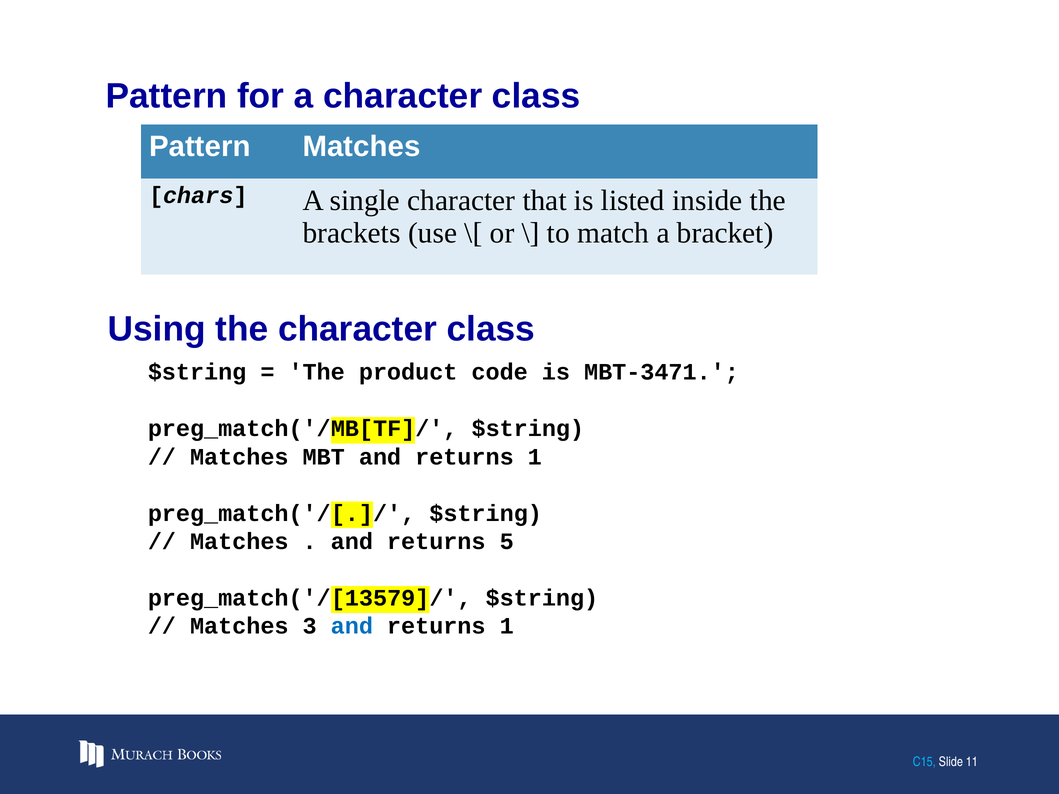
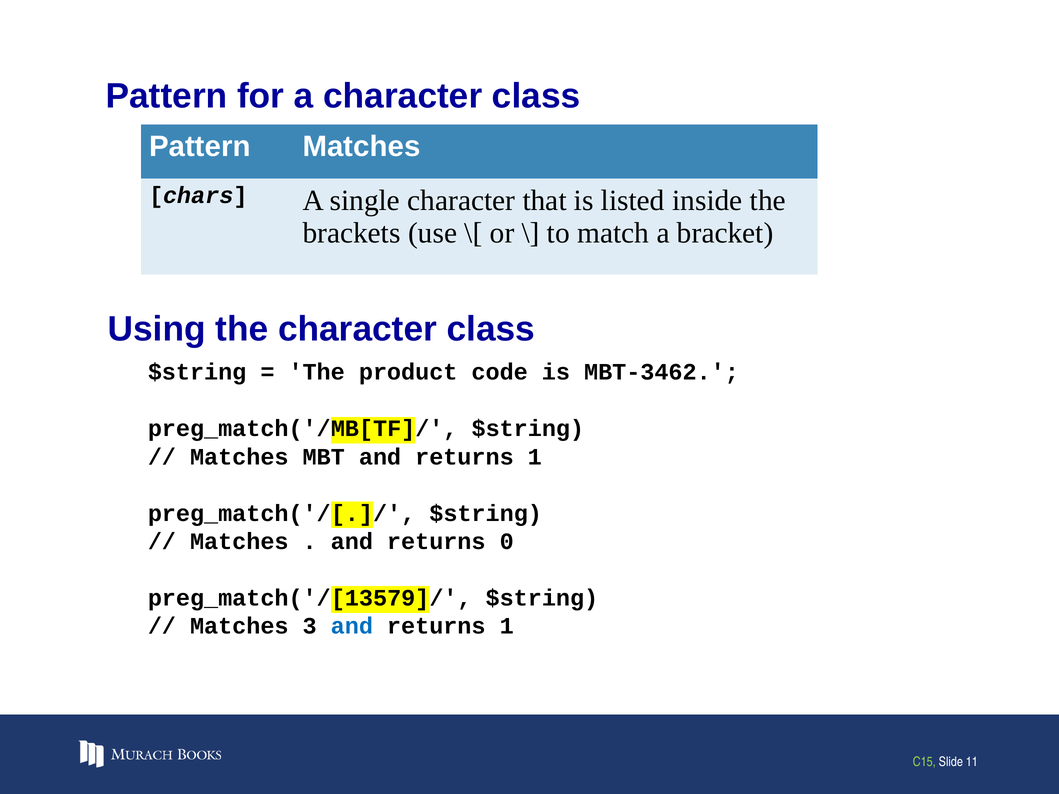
MBT-3471: MBT-3471 -> MBT-3462
5: 5 -> 0
C15 colour: light blue -> light green
